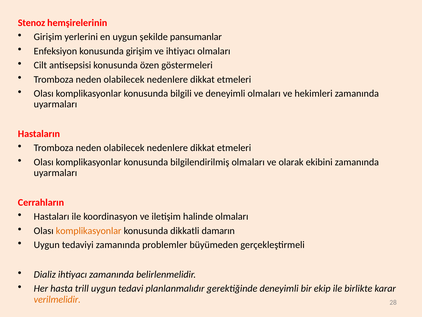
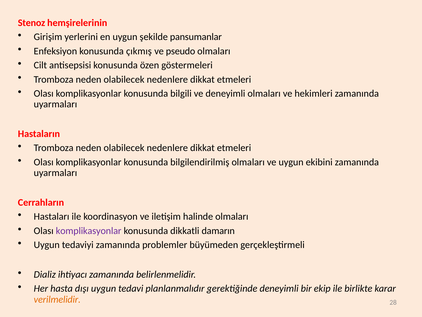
konusunda girişim: girişim -> çıkmış
ve ihtiyacı: ihtiyacı -> pseudo
ve olarak: olarak -> uygun
komplikasyonlar at (89, 230) colour: orange -> purple
trill: trill -> dışı
